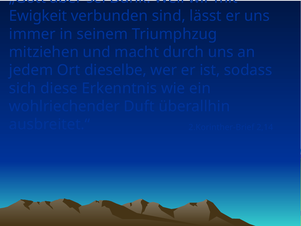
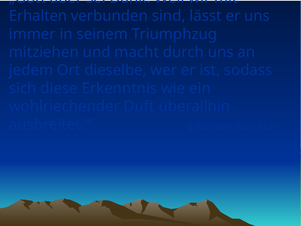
Ewigkeit: Ewigkeit -> Erhalten
